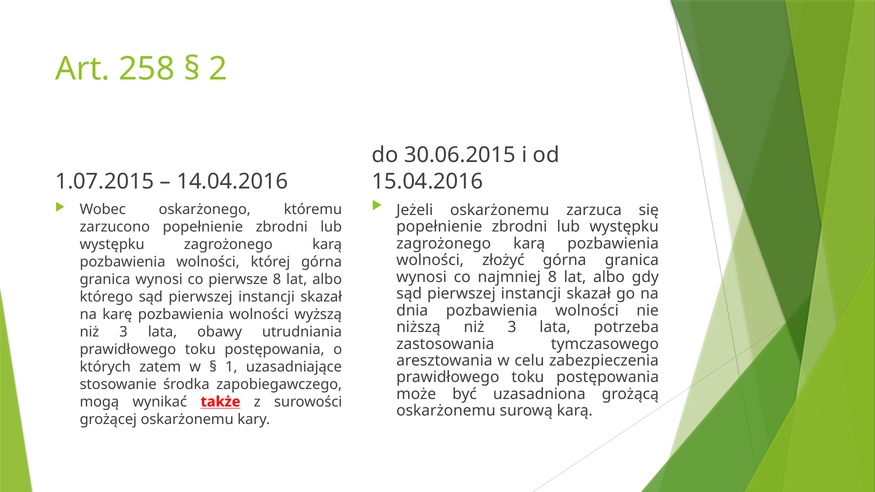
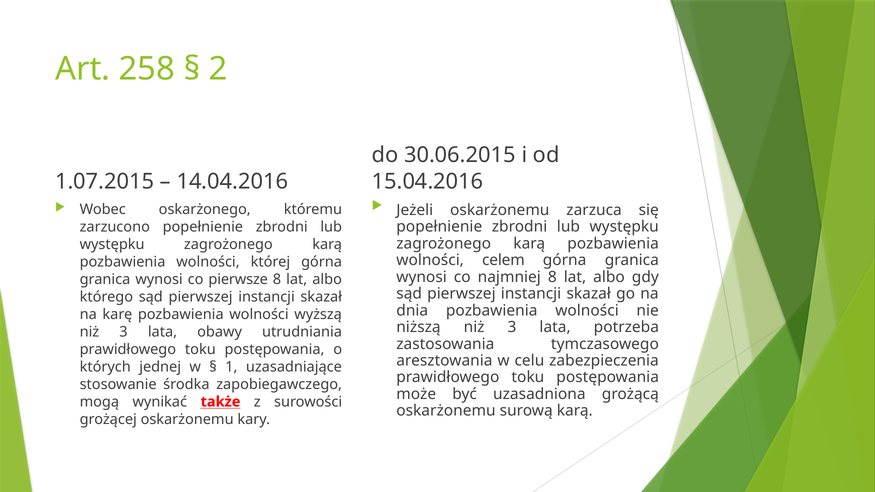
złożyć: złożyć -> celem
zatem: zatem -> jednej
